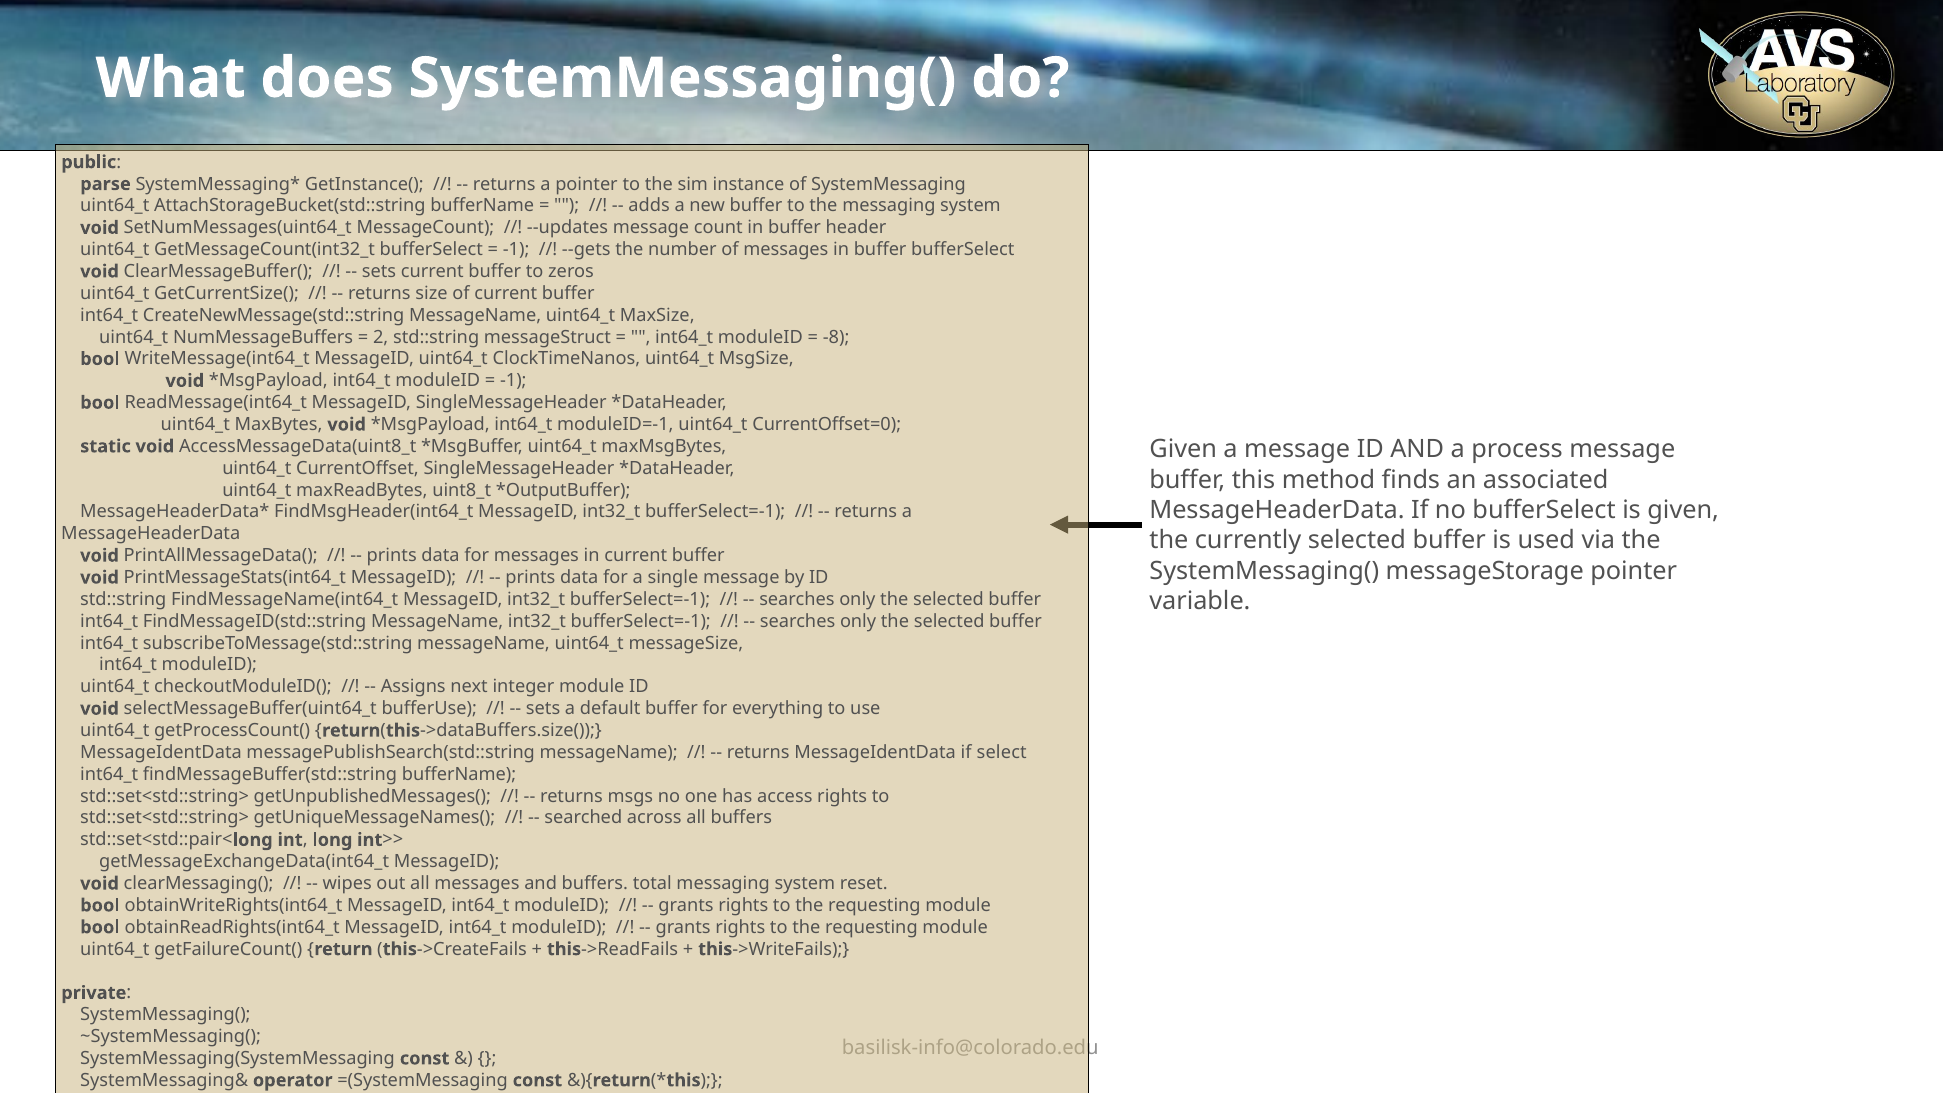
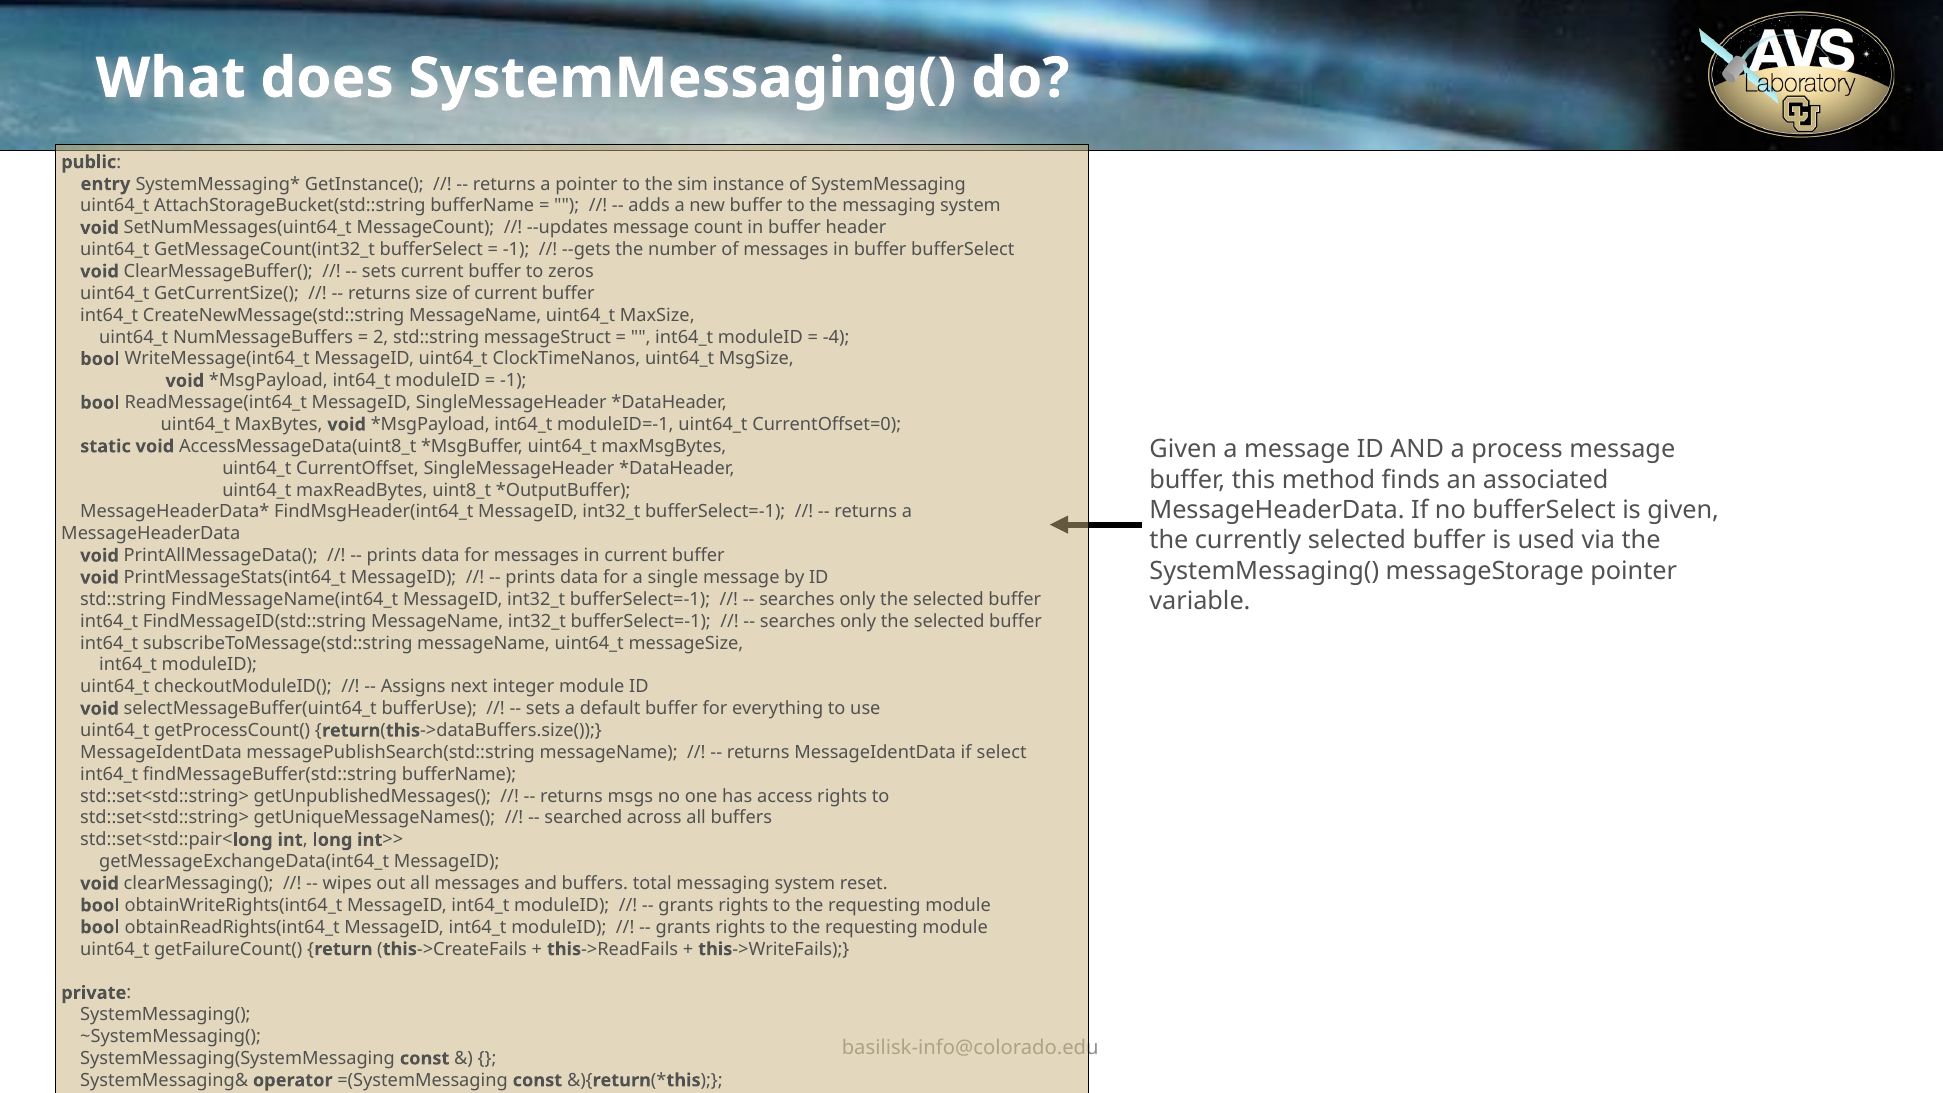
parse: parse -> entry
-8: -8 -> -4
